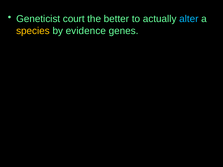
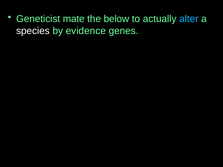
court: court -> mate
better: better -> below
species colour: yellow -> white
